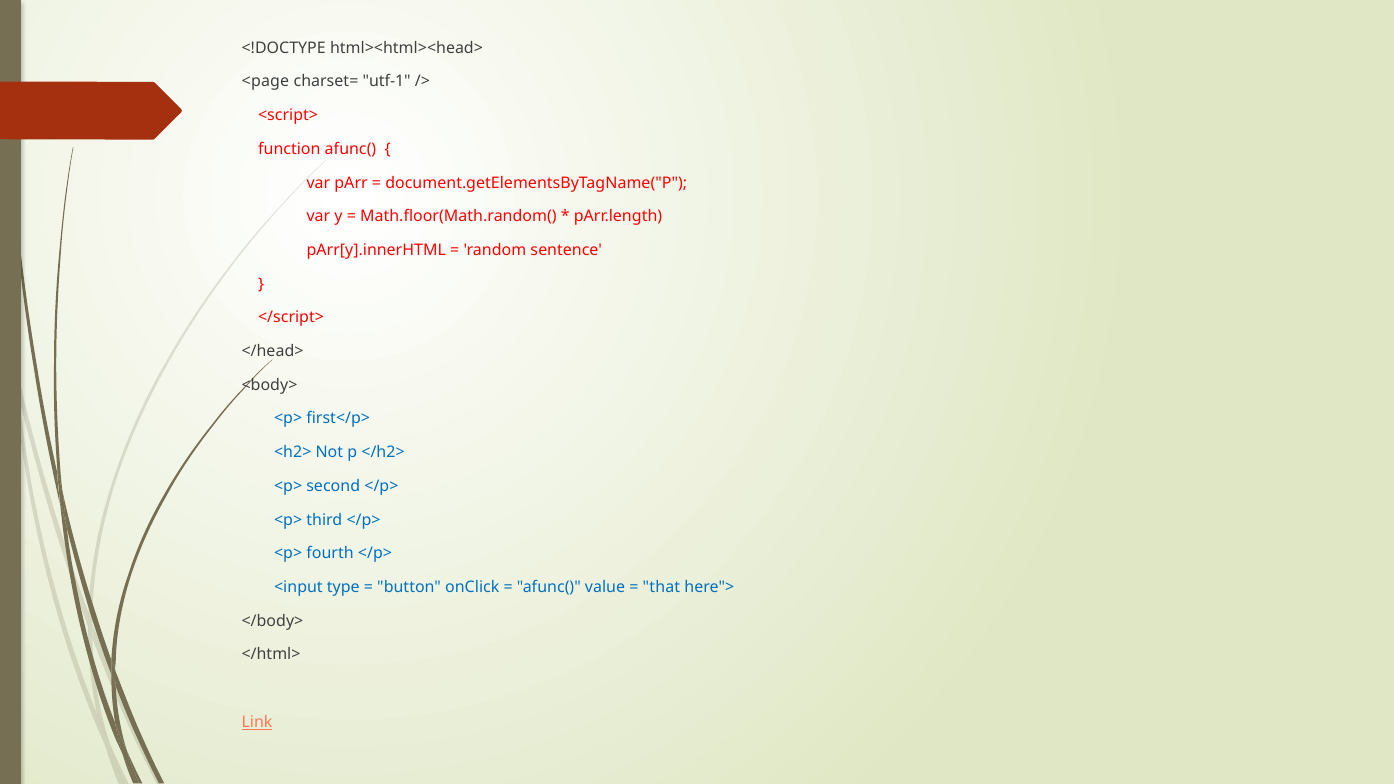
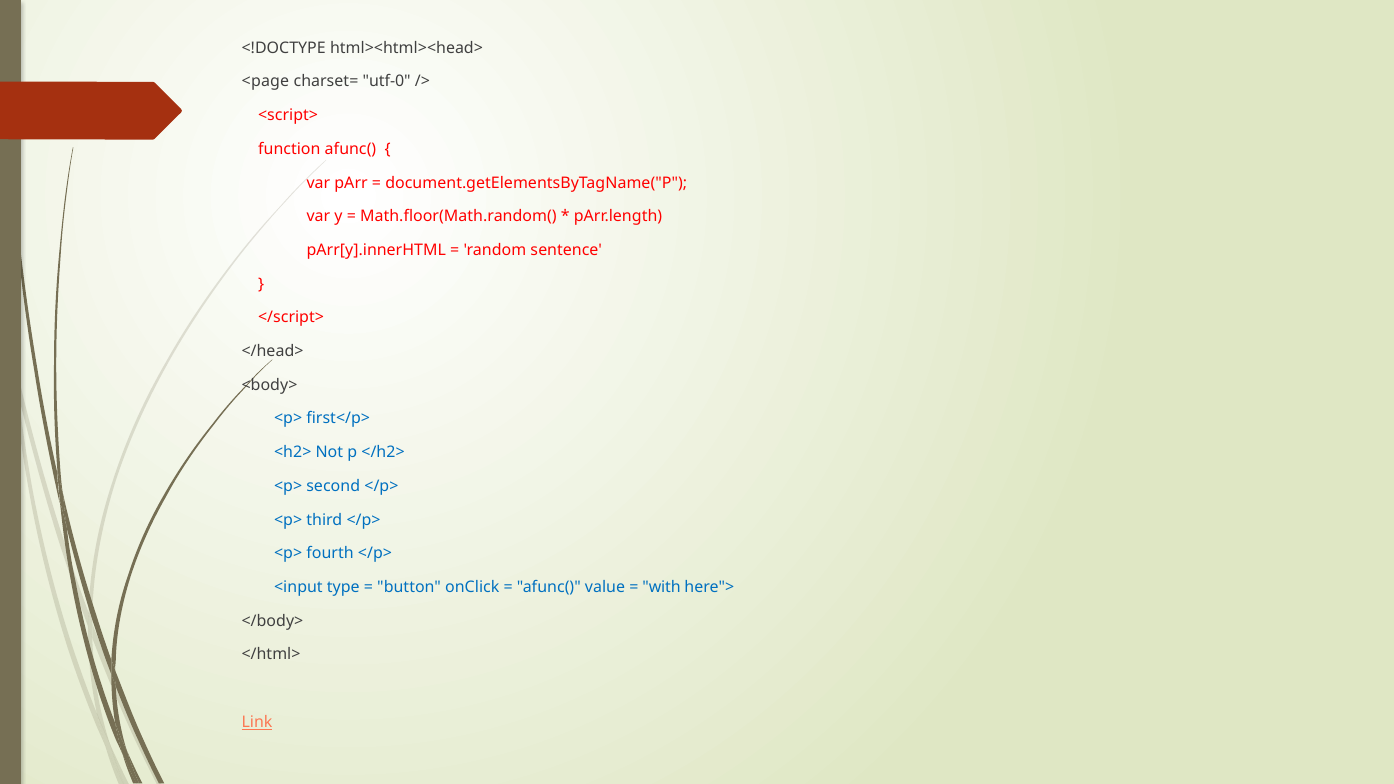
utf-1: utf-1 -> utf-0
that: that -> with
